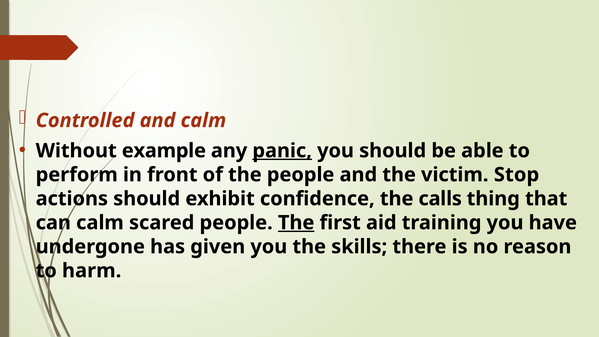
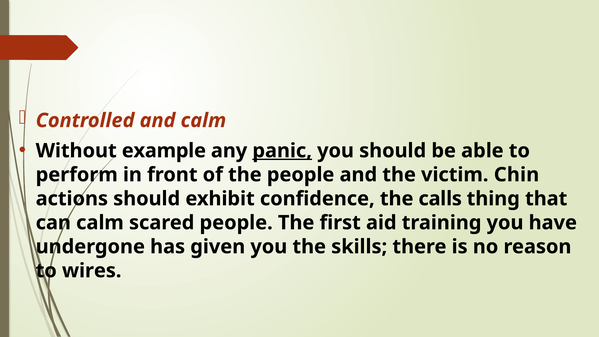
Stop: Stop -> Chin
The at (296, 223) underline: present -> none
harm: harm -> wires
